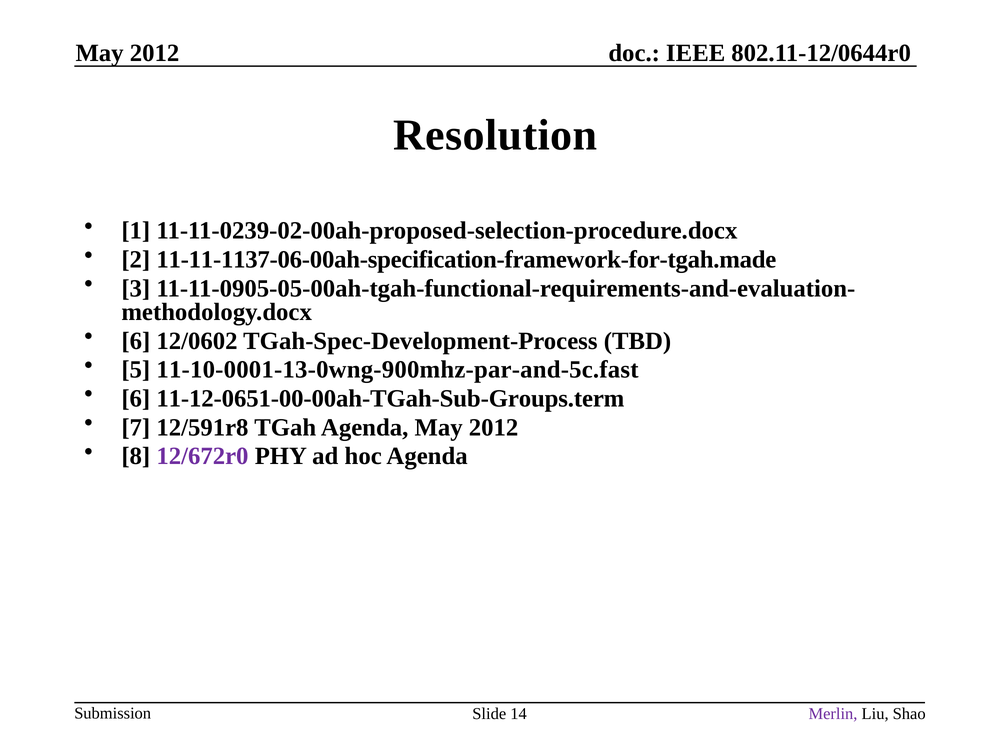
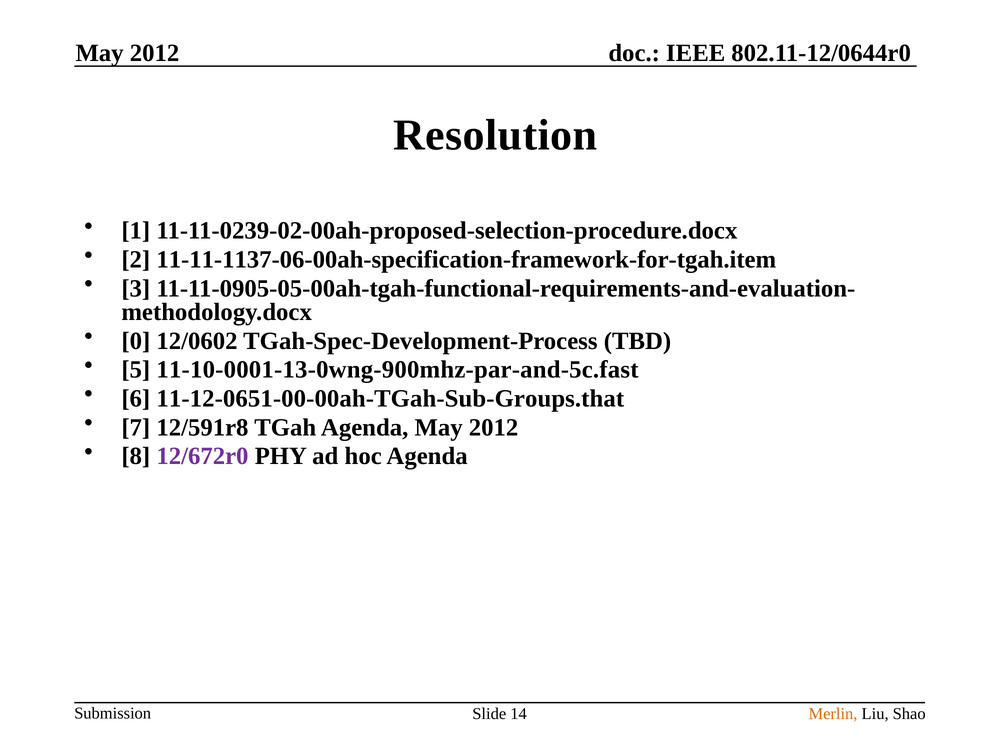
11-11-1137-06-00ah-specification-framework-for-tgah.made: 11-11-1137-06-00ah-specification-framework-for-tgah.made -> 11-11-1137-06-00ah-specification-framework-for-tgah.item
6 at (136, 341): 6 -> 0
11-12-0651-00-00ah-TGah-Sub-Groups.term: 11-12-0651-00-00ah-TGah-Sub-Groups.term -> 11-12-0651-00-00ah-TGah-Sub-Groups.that
Merlin colour: purple -> orange
